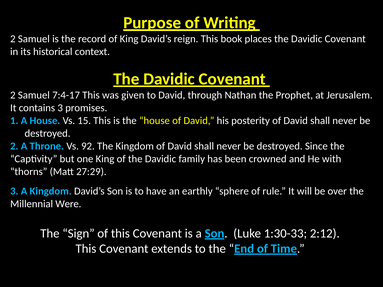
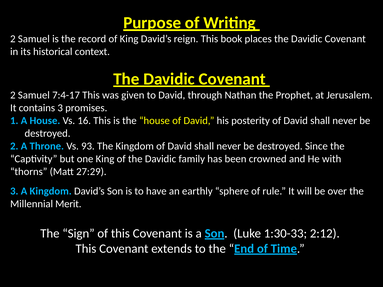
15: 15 -> 16
92: 92 -> 93
Were: Were -> Merit
